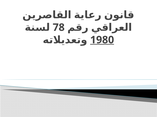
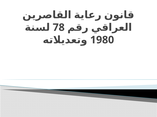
1980 underline: present -> none
